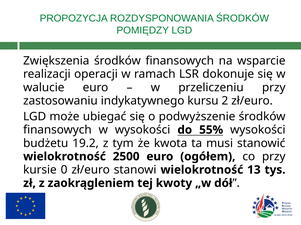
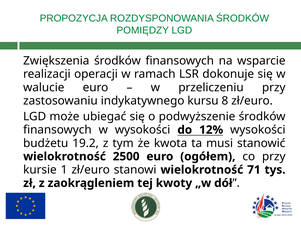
2: 2 -> 8
55%: 55% -> 12%
0: 0 -> 1
13: 13 -> 71
